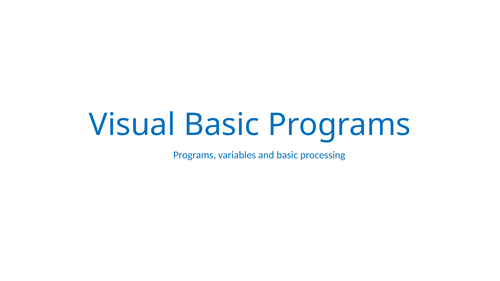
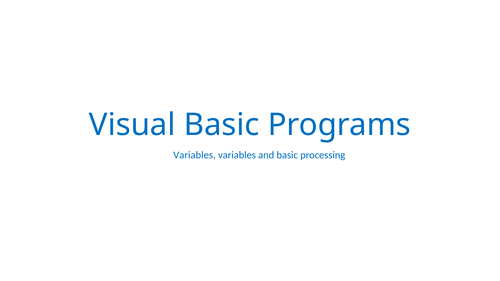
Programs at (195, 155): Programs -> Variables
